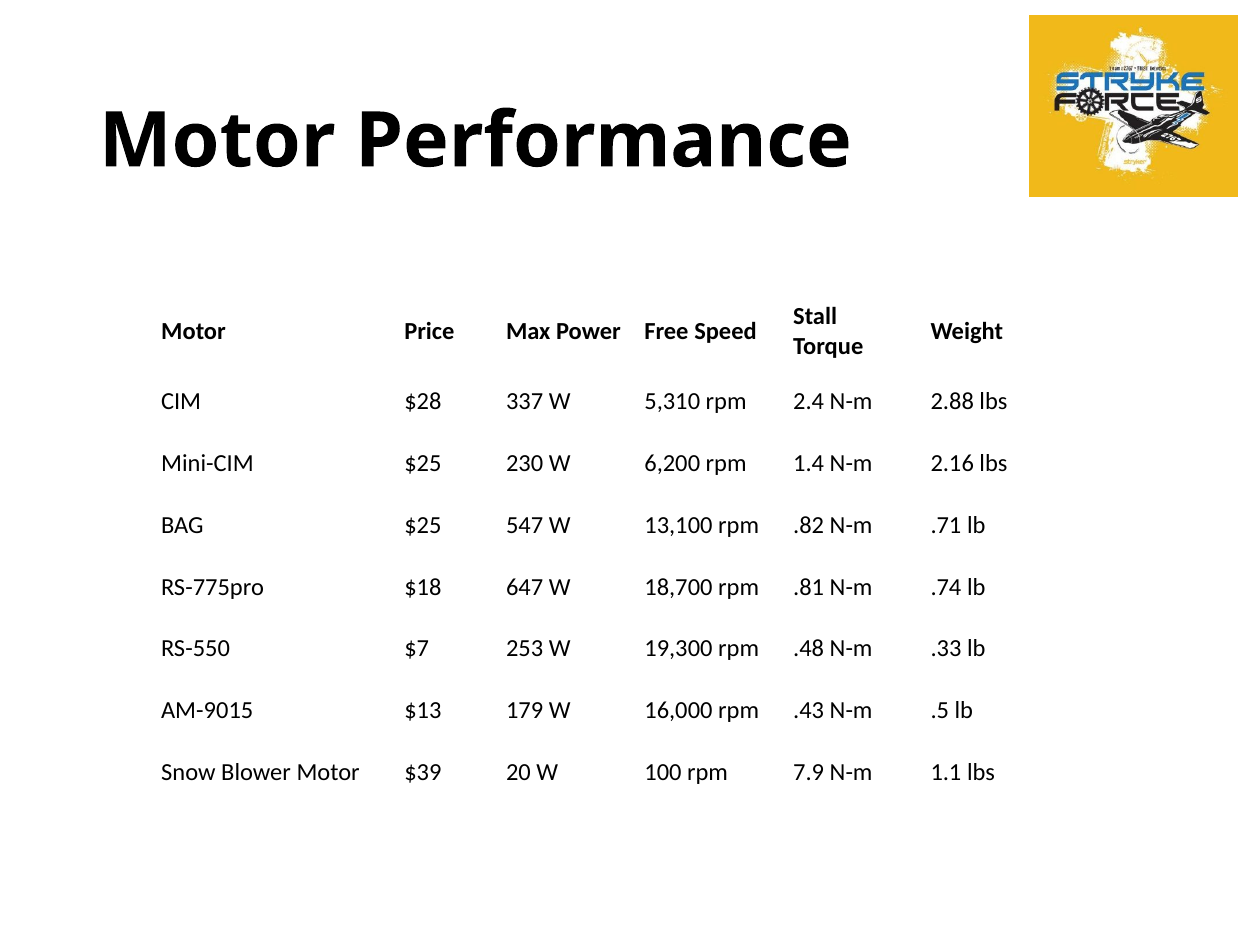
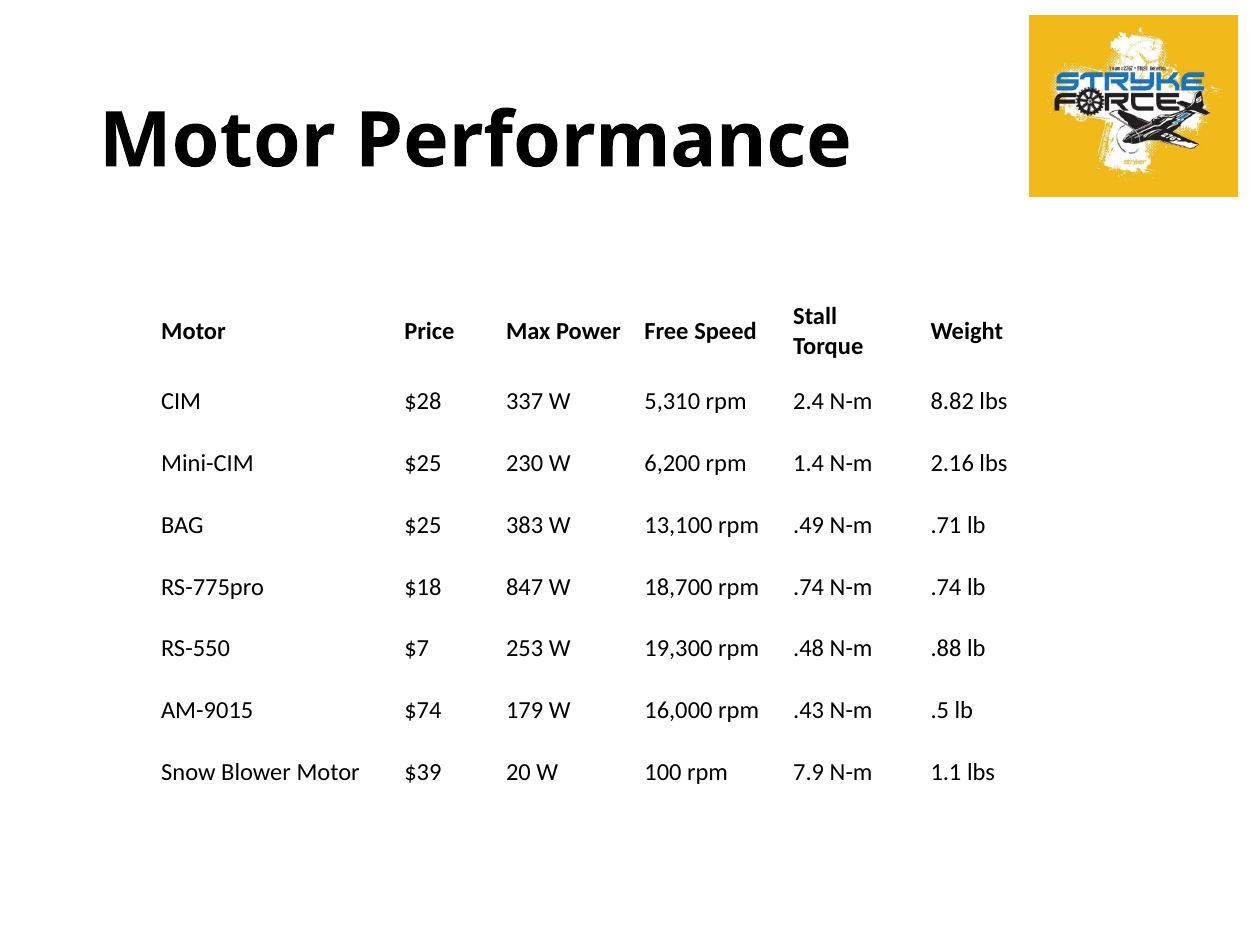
2.88: 2.88 -> 8.82
547: 547 -> 383
.82: .82 -> .49
647: 647 -> 847
rpm .81: .81 -> .74
.33: .33 -> .88
$13: $13 -> $74
